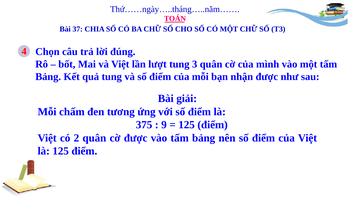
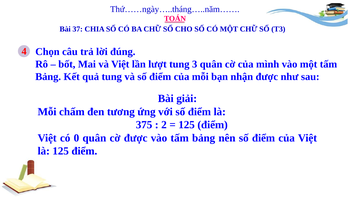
9: 9 -> 2
2: 2 -> 0
